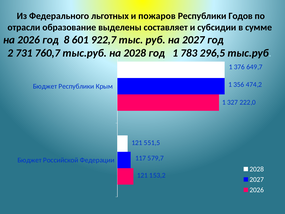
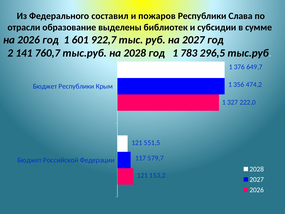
льготных: льготных -> составил
Годов: Годов -> Слава
составляет: составляет -> библиотек
2026 год 8: 8 -> 1
731: 731 -> 141
